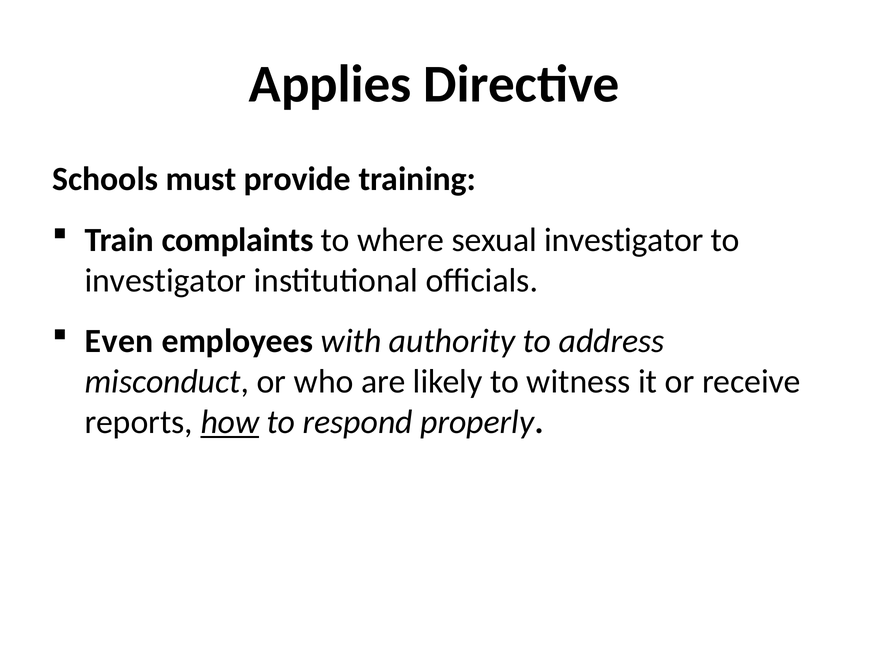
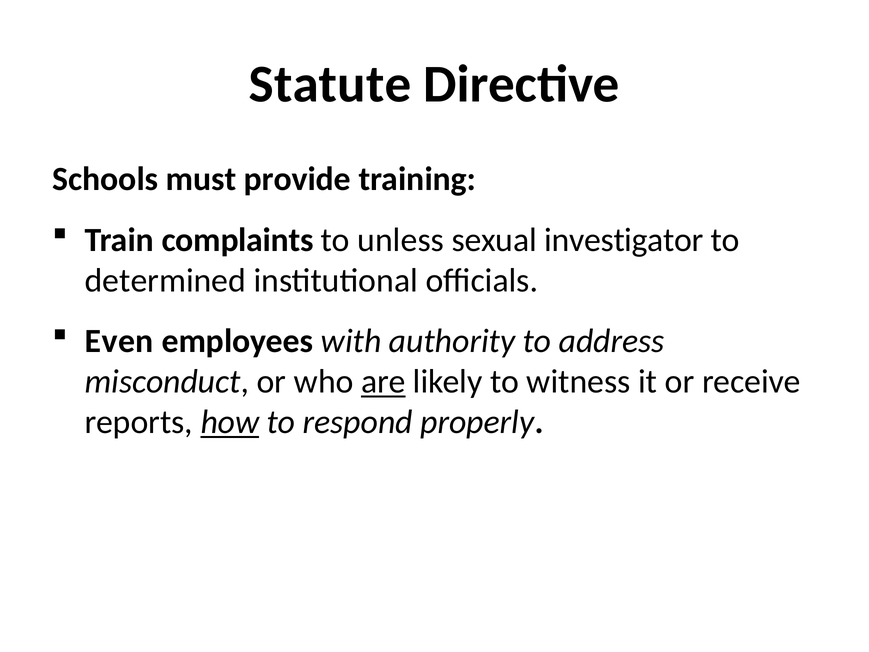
Applies: Applies -> Statute
where: where -> unless
investigator at (165, 280): investigator -> determined
are underline: none -> present
